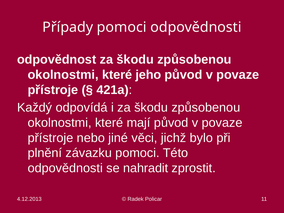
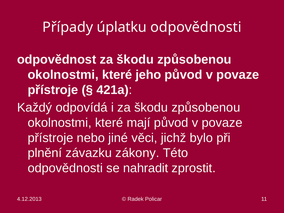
Případy pomoci: pomoci -> úplatku
závazku pomoci: pomoci -> zákony
